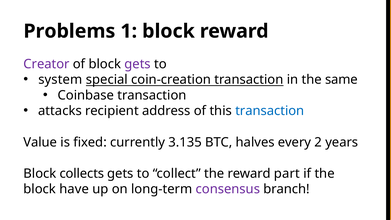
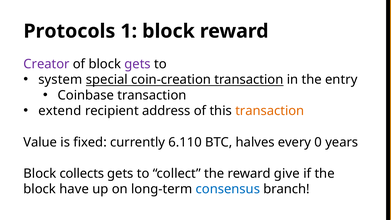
Problems: Problems -> Protocols
same: same -> entry
attacks: attacks -> extend
transaction at (270, 111) colour: blue -> orange
3.135: 3.135 -> 6.110
2: 2 -> 0
part: part -> give
consensus colour: purple -> blue
